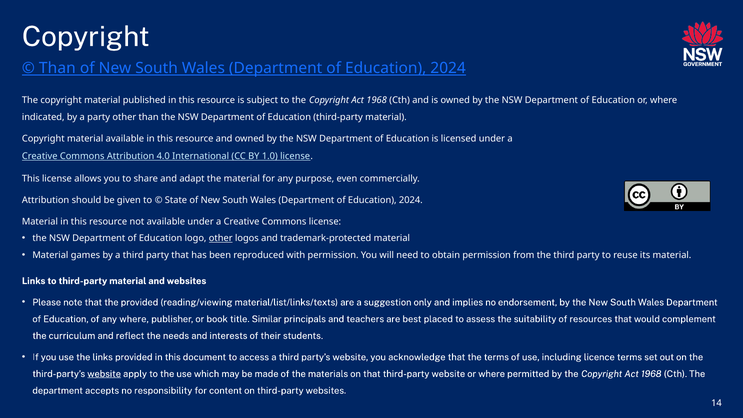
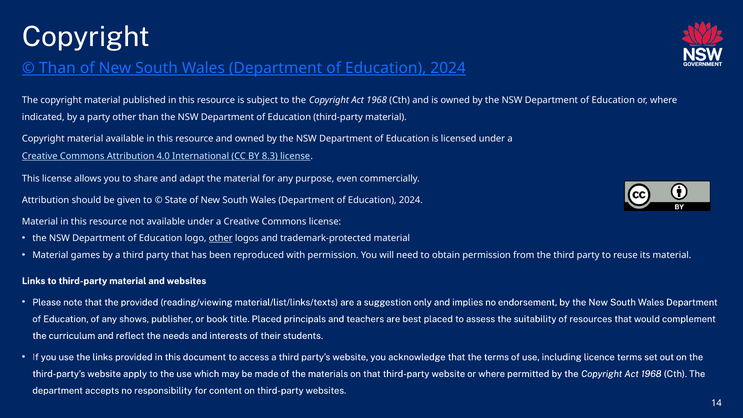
1.0: 1.0 -> 8.3
any where: where -> shows
title Similar: Similar -> Placed
website at (104, 374) underline: present -> none
